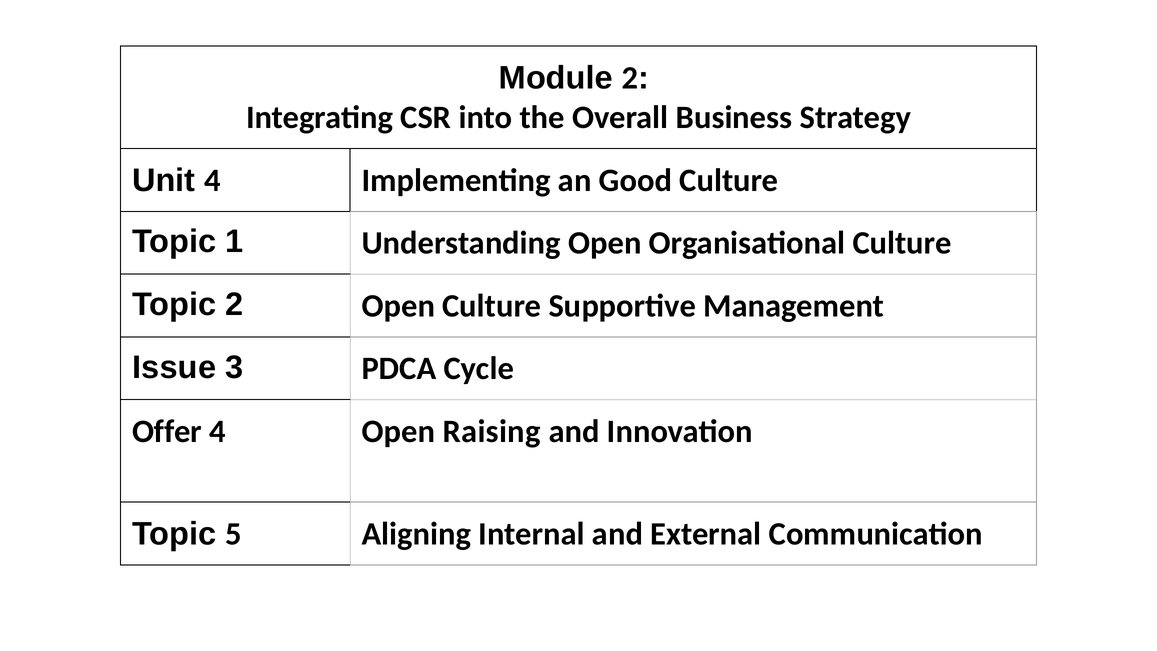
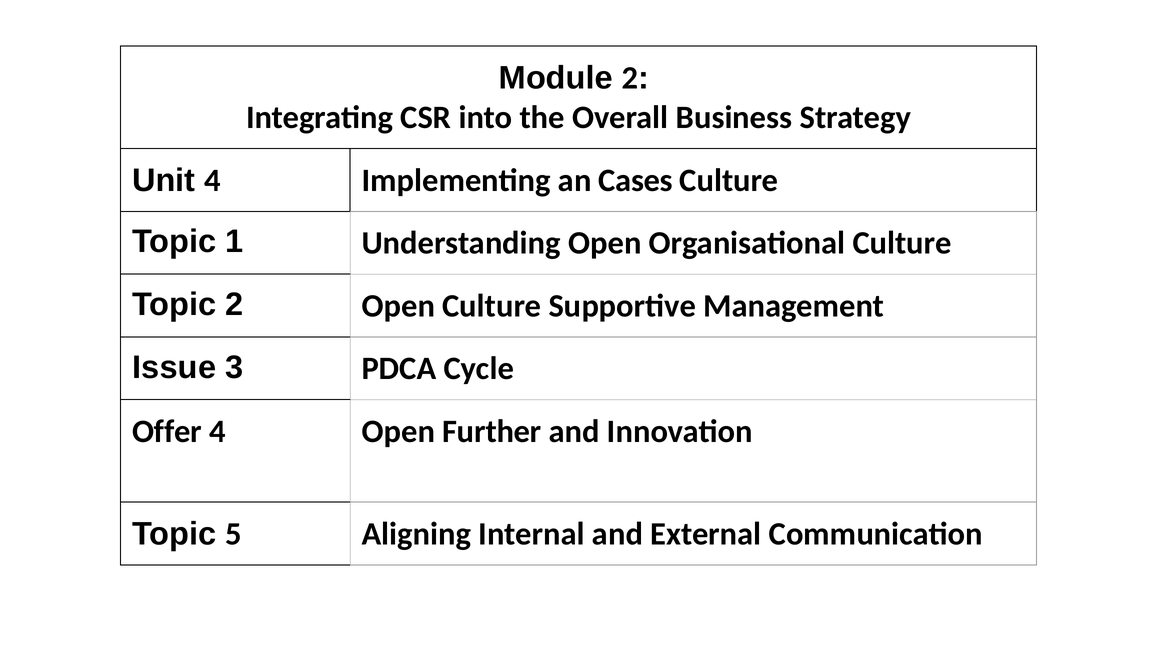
Good: Good -> Cases
Raising: Raising -> Further
